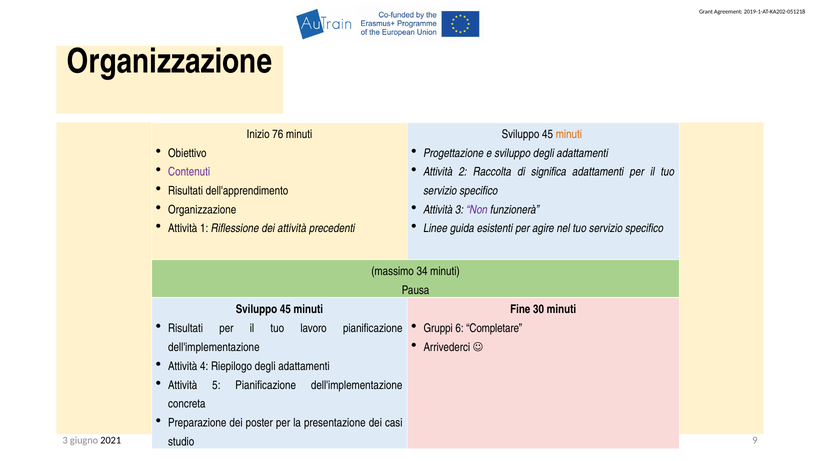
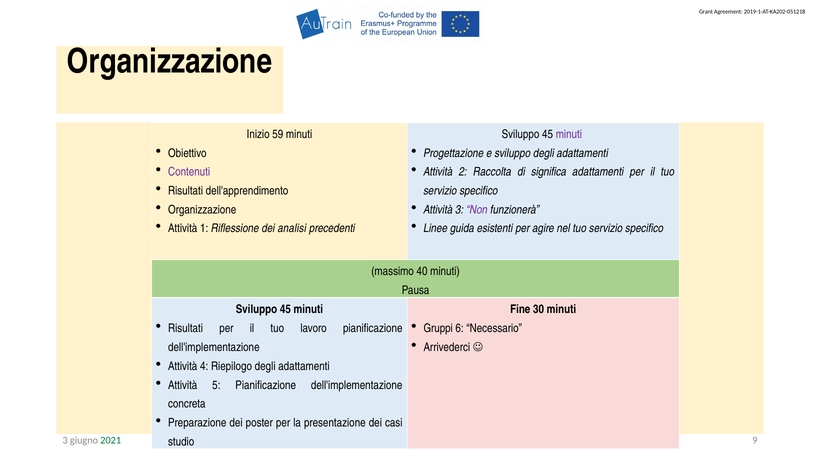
76: 76 -> 59
minuti at (569, 134) colour: orange -> purple
dei attività: attività -> analisi
34: 34 -> 40
Completare: Completare -> Necessario
2021 colour: black -> green
